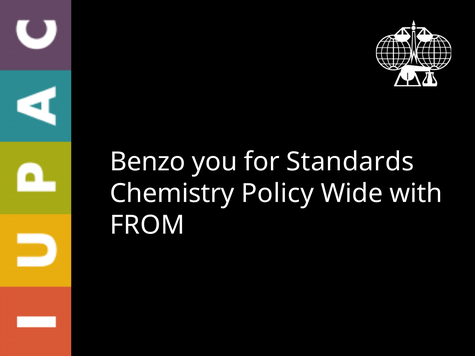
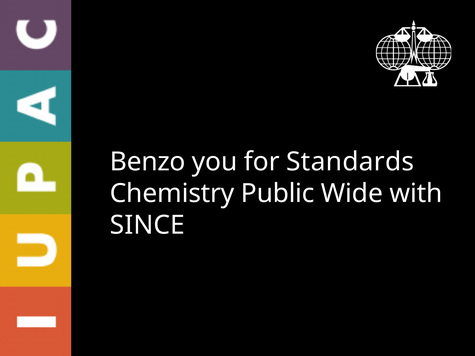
Policy: Policy -> Public
FROM: FROM -> SINCE
